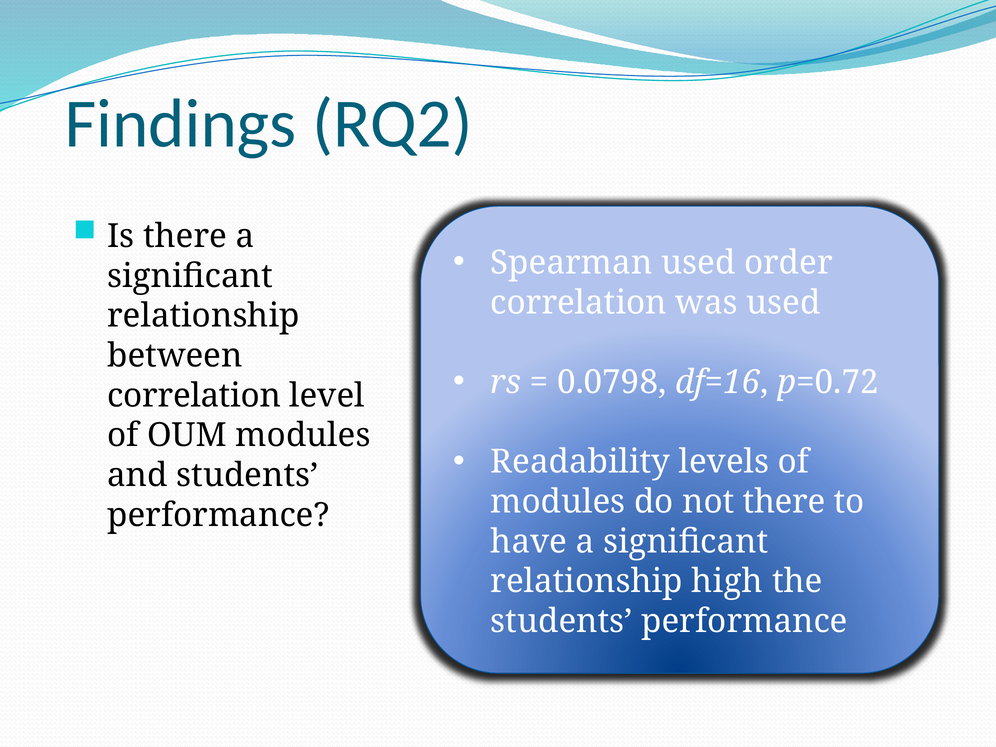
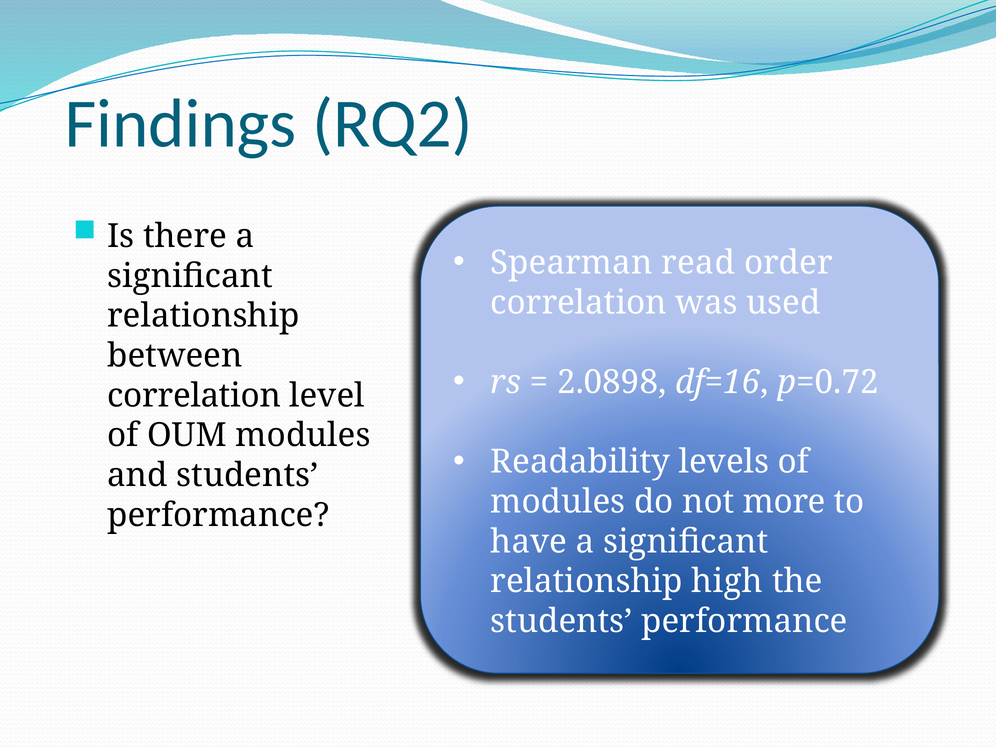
Spearman used: used -> read
0.0798: 0.0798 -> 2.0898
not there: there -> more
